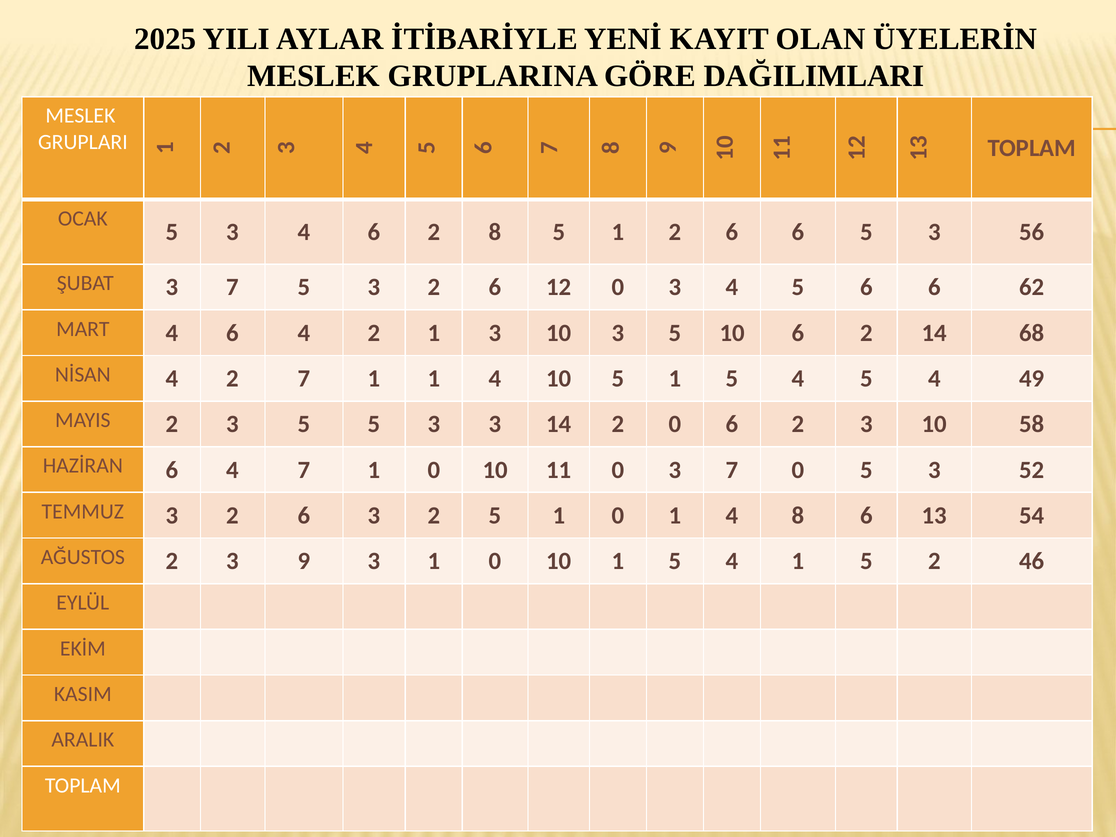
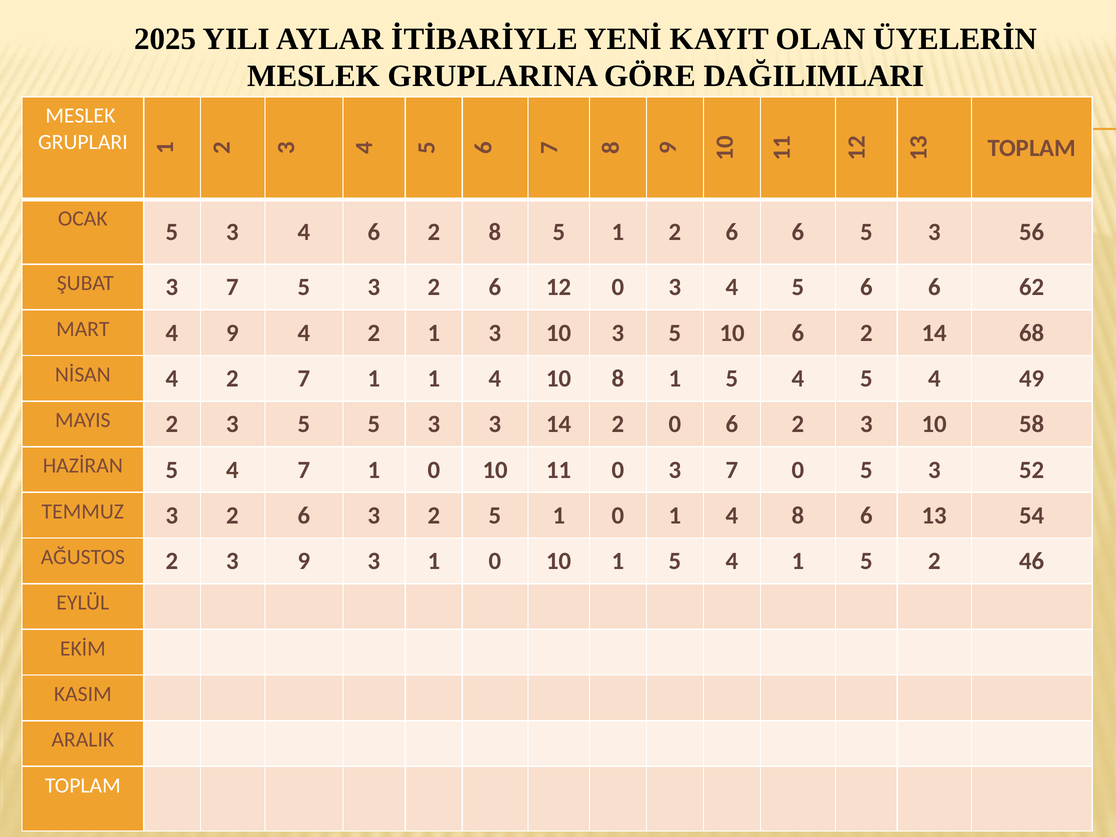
MART 4 6: 6 -> 9
10 5: 5 -> 8
HAZİRAN 6: 6 -> 5
